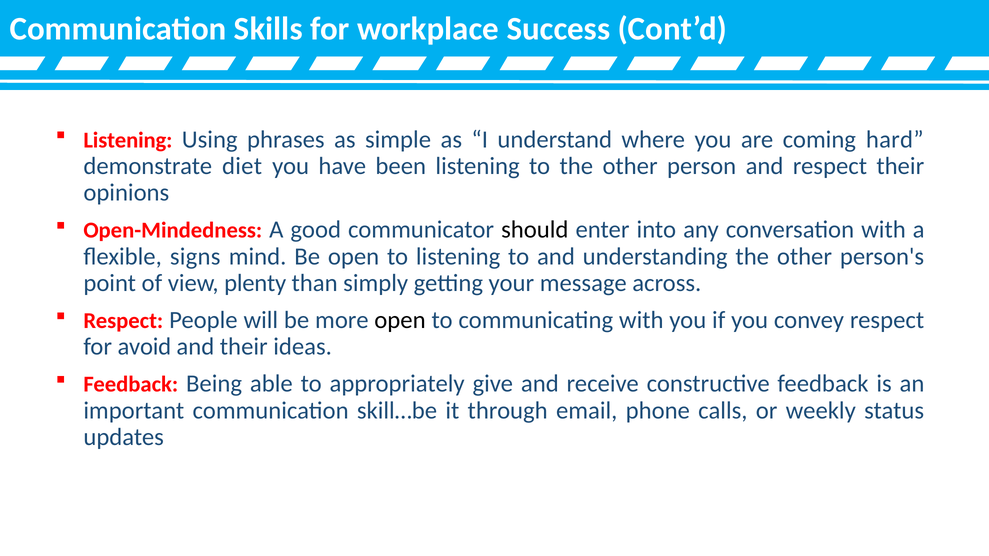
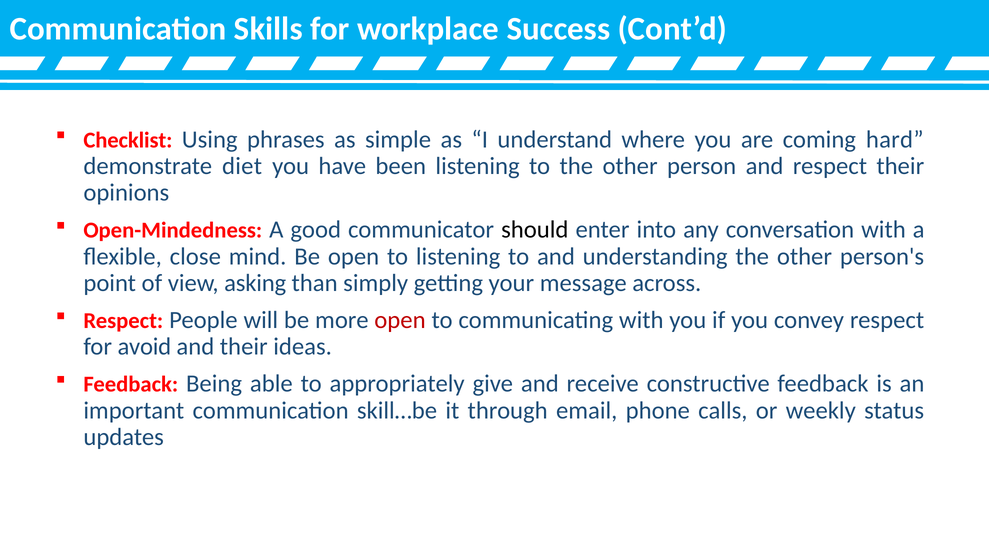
Listening at (128, 140): Listening -> Checklist
signs: signs -> close
plenty: plenty -> asking
open at (400, 320) colour: black -> red
